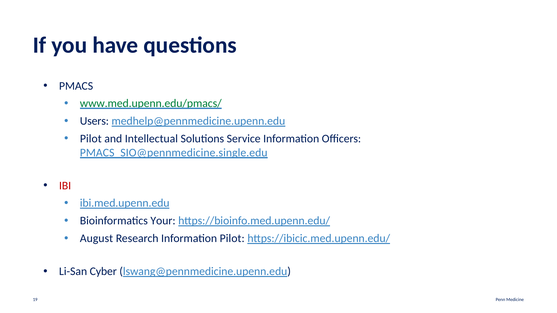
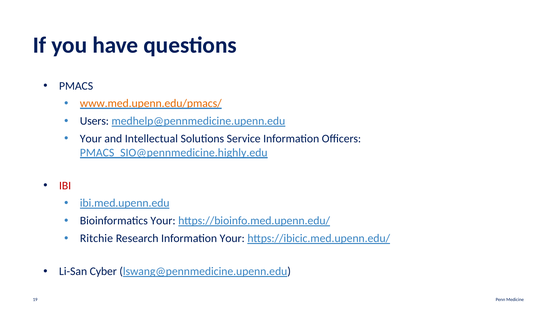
www.med.upenn.edu/pmacs/ colour: green -> orange
Pilot at (91, 139): Pilot -> Your
PMACS_SIO@pennmedicine.single.edu: PMACS_SIO@pennmedicine.single.edu -> PMACS_SIO@pennmedicine.highly.edu
August: August -> Ritchie
Information Pilot: Pilot -> Your
